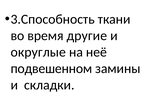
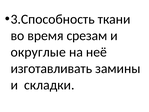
другие: другие -> срезам
подвешенном: подвешенном -> изготавливать
